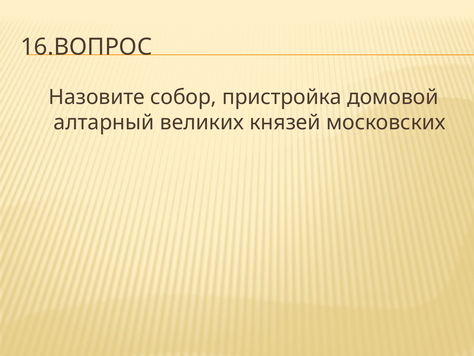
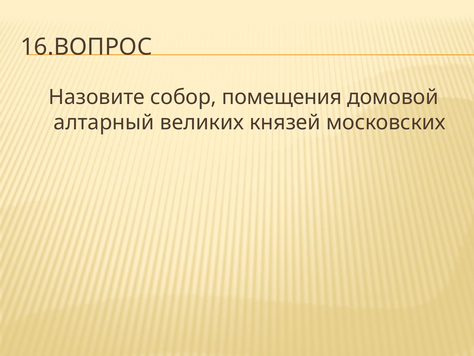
пристройка: пристройка -> помещения
